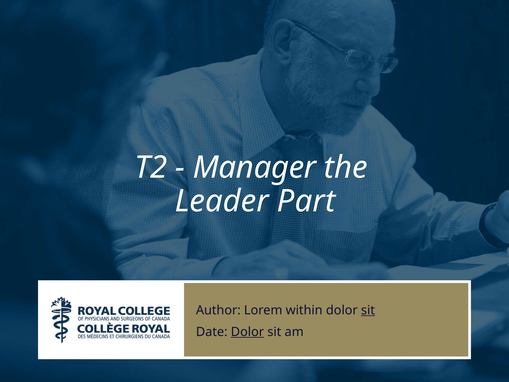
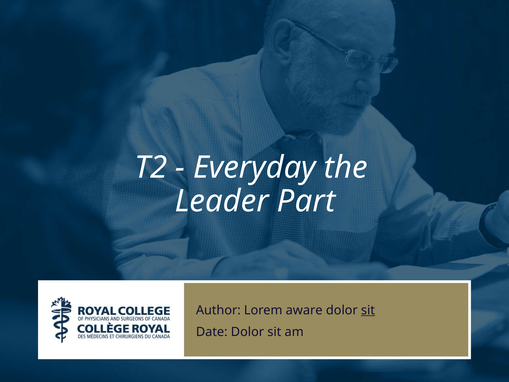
Manager: Manager -> Everyday
within: within -> aware
Dolor at (247, 332) underline: present -> none
